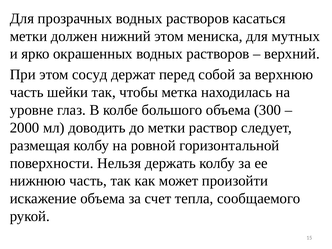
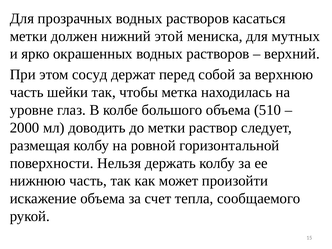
нижний этом: этом -> этой
300: 300 -> 510
